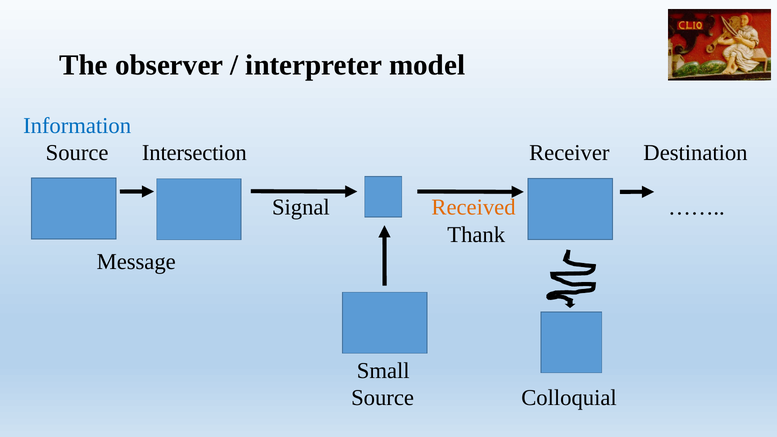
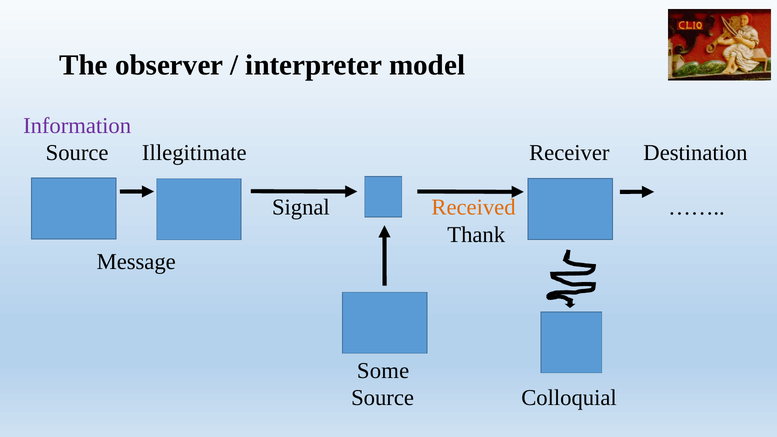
Information colour: blue -> purple
Intersection: Intersection -> Illegitimate
Small: Small -> Some
